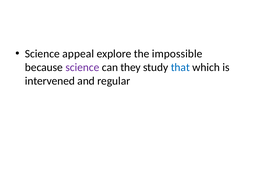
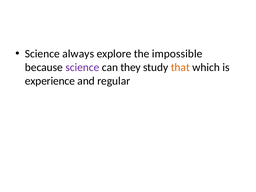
appeal: appeal -> always
that colour: blue -> orange
intervened: intervened -> experience
